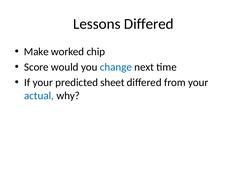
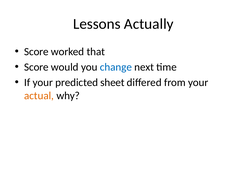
Lessons Differed: Differed -> Actually
Make at (36, 52): Make -> Score
chip: chip -> that
actual colour: blue -> orange
